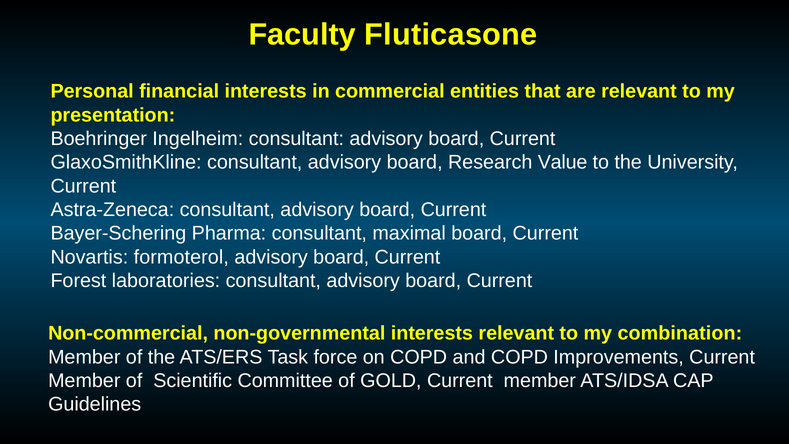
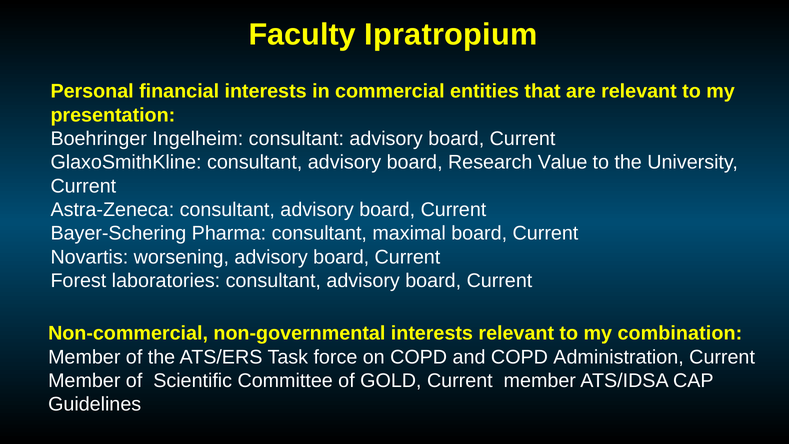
Fluticasone: Fluticasone -> Ipratropium
formoterol: formoterol -> worsening
Improvements: Improvements -> Administration
